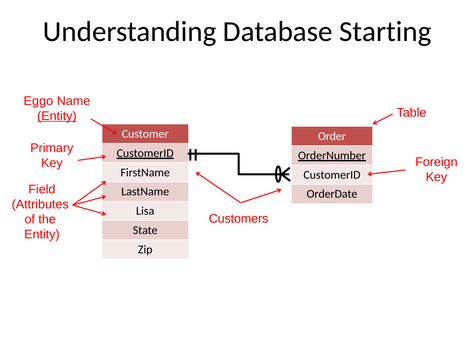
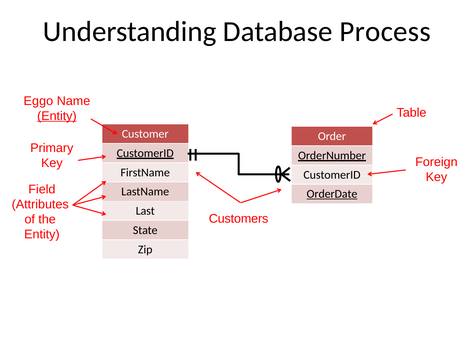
Starting: Starting -> Process
OrderDate underline: none -> present
Lisa: Lisa -> Last
